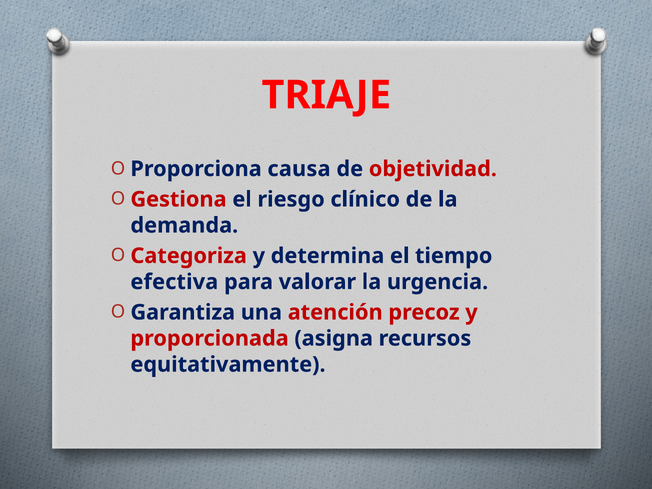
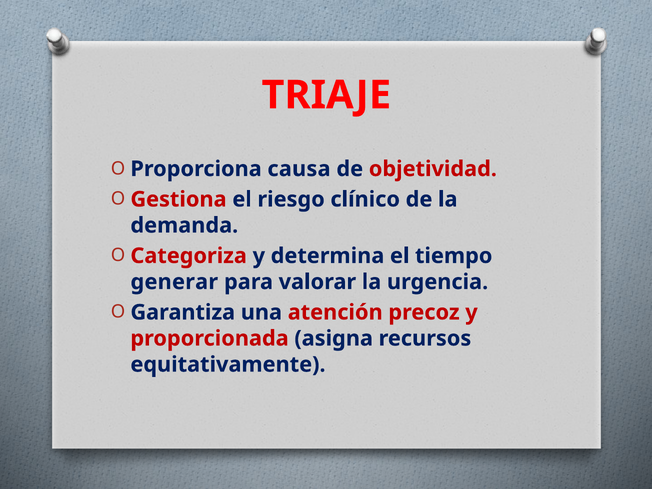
efectiva: efectiva -> generar
